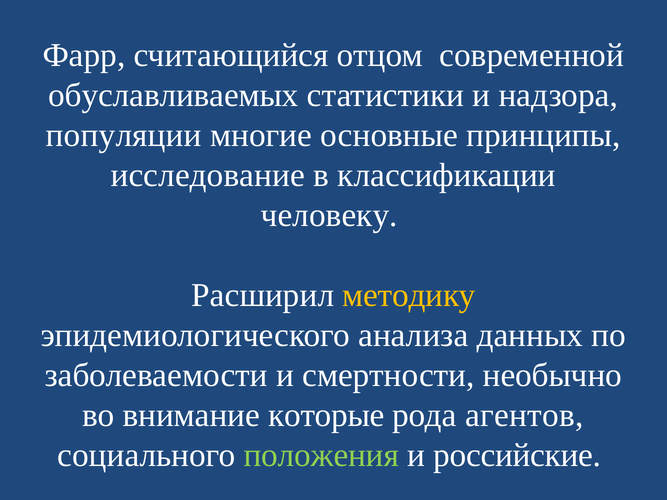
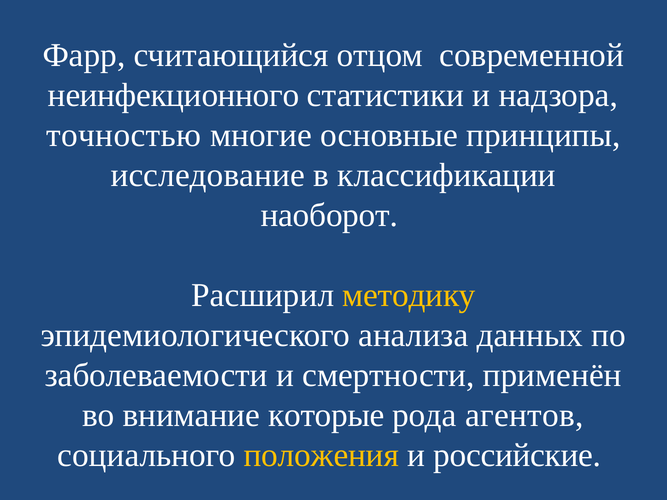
обуславливаемых: обуславливаемых -> неинфекционного
популяции: популяции -> точностью
человеку: человеку -> наоборот
необычно: необычно -> применён
положения colour: light green -> yellow
